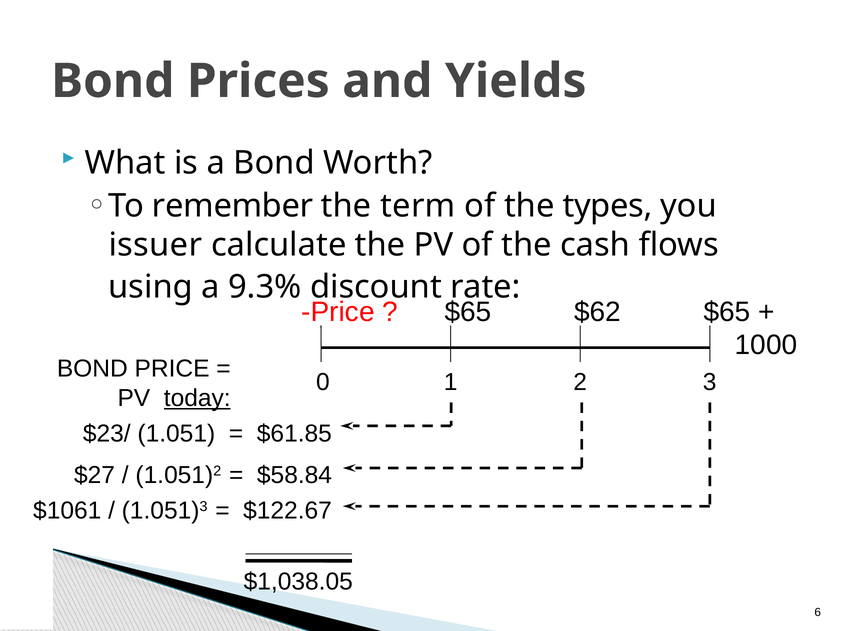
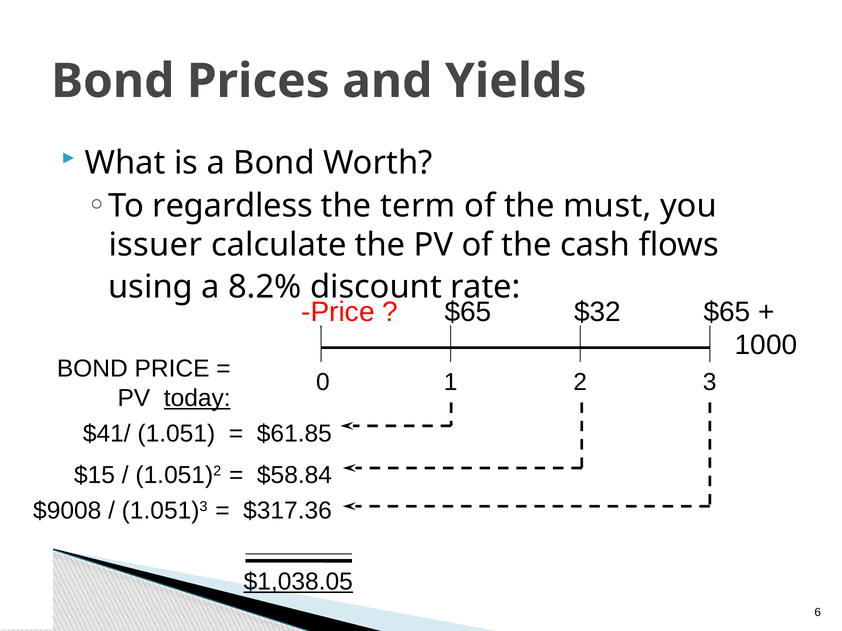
remember: remember -> regardless
types: types -> must
9.3%: 9.3% -> 8.2%
$62: $62 -> $32
$23/: $23/ -> $41/
$27: $27 -> $15
$1061: $1061 -> $9008
$122.67: $122.67 -> $317.36
$1,038.05 underline: none -> present
